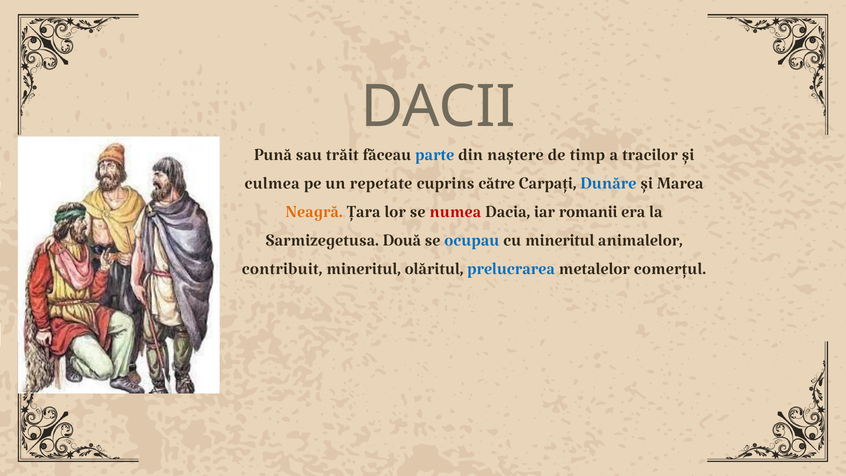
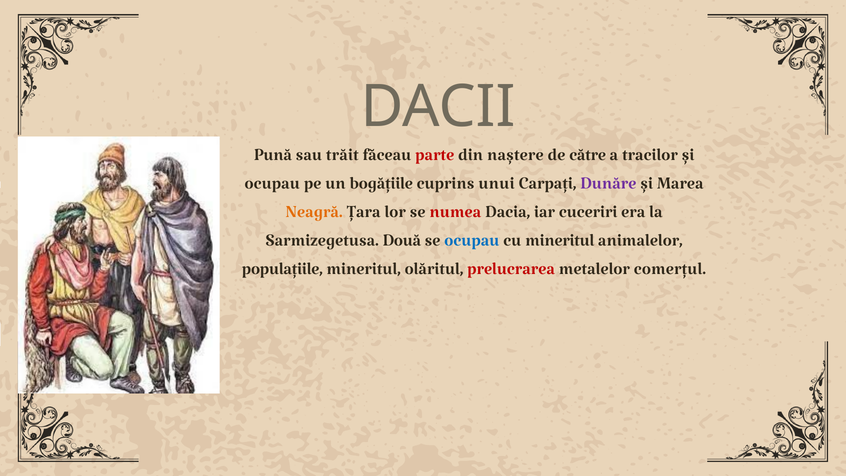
parte colour: blue -> red
timp: timp -> către
culmea at (272, 181): culmea -> ocupau
repetate: repetate -> bogățiile
către: către -> unui
Dunăre colour: blue -> purple
romanii: romanii -> cuceriri
contribuit: contribuit -> populațiile
prelucrarea colour: blue -> red
